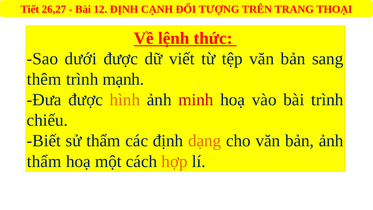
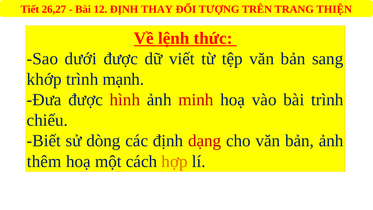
CẠNH: CẠNH -> THAY
THOẠI: THOẠI -> THIỆN
thêm: thêm -> khớp
hình colour: orange -> red
sử thẩm: thẩm -> dòng
dạng colour: orange -> red
thẩm at (44, 161): thẩm -> thêm
